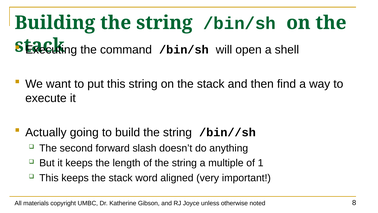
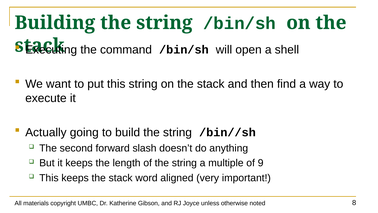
1: 1 -> 9
